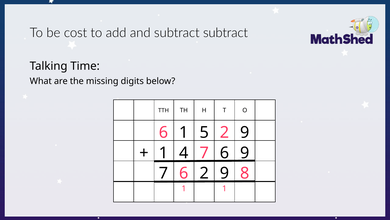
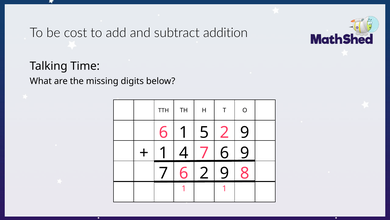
subtract subtract: subtract -> addition
